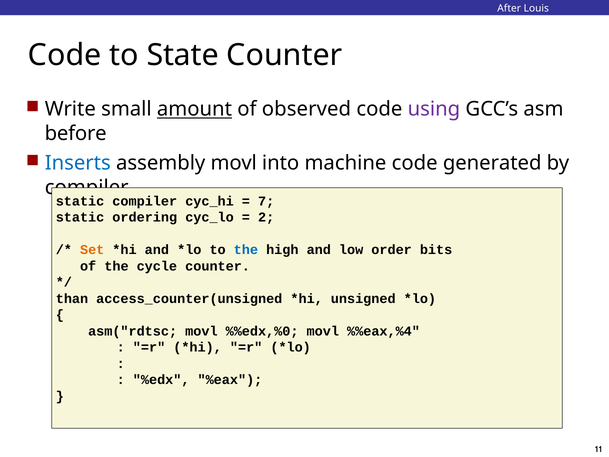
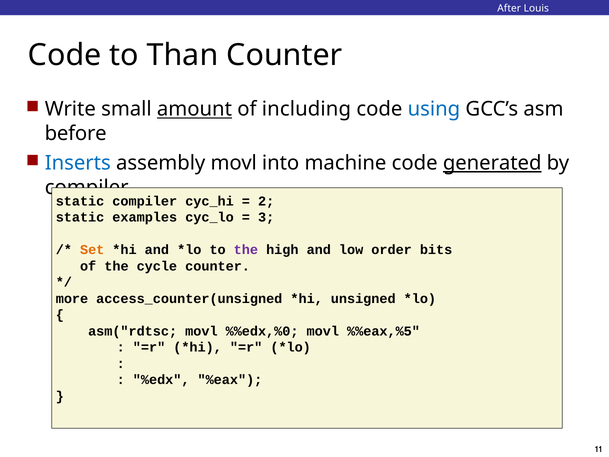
State: State -> Than
observed: observed -> including
using colour: purple -> blue
generated underline: none -> present
7: 7 -> 2
ordering: ordering -> examples
2: 2 -> 3
the at (246, 250) colour: blue -> purple
than: than -> more
%%eax,%4: %%eax,%4 -> %%eax,%5
